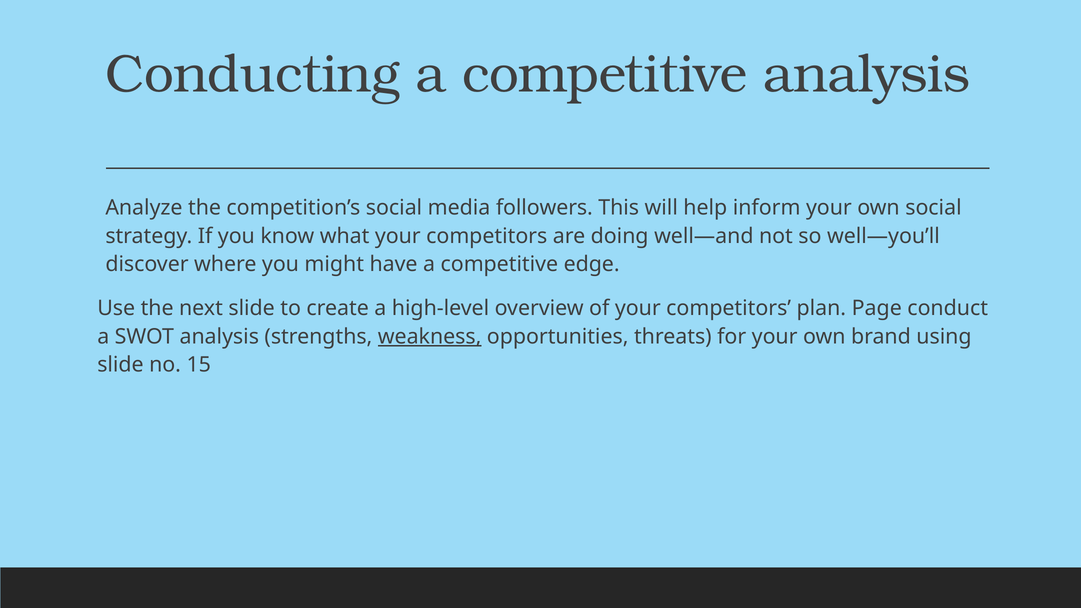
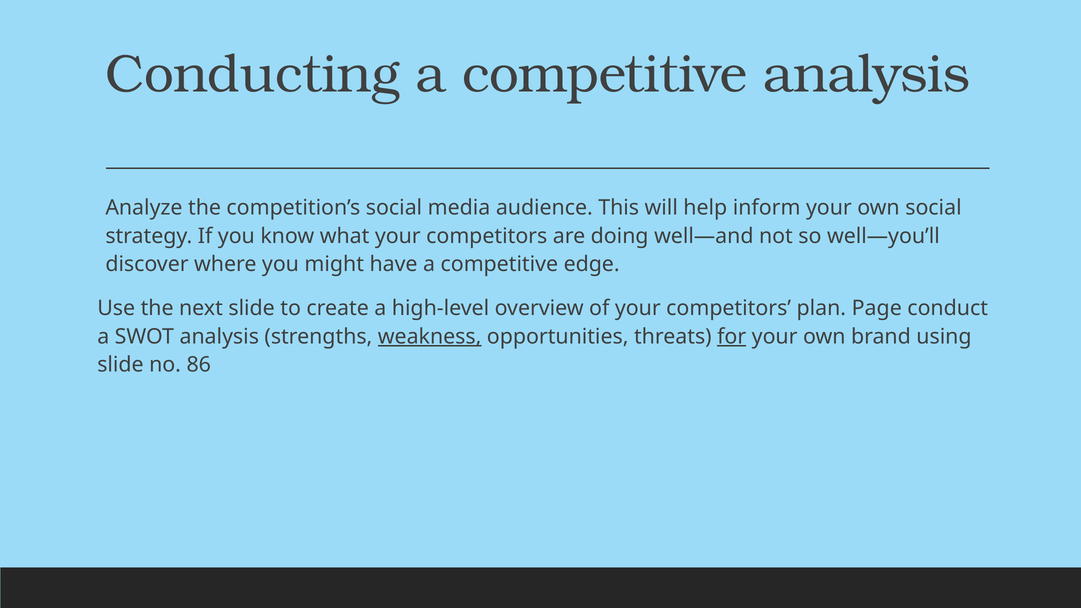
followers: followers -> audience
for underline: none -> present
15: 15 -> 86
